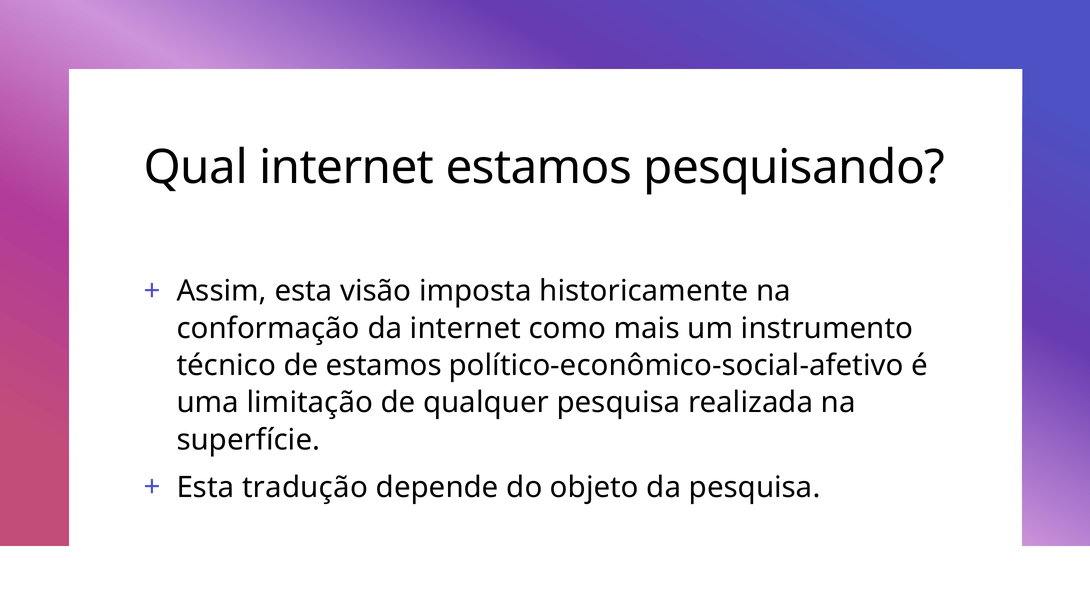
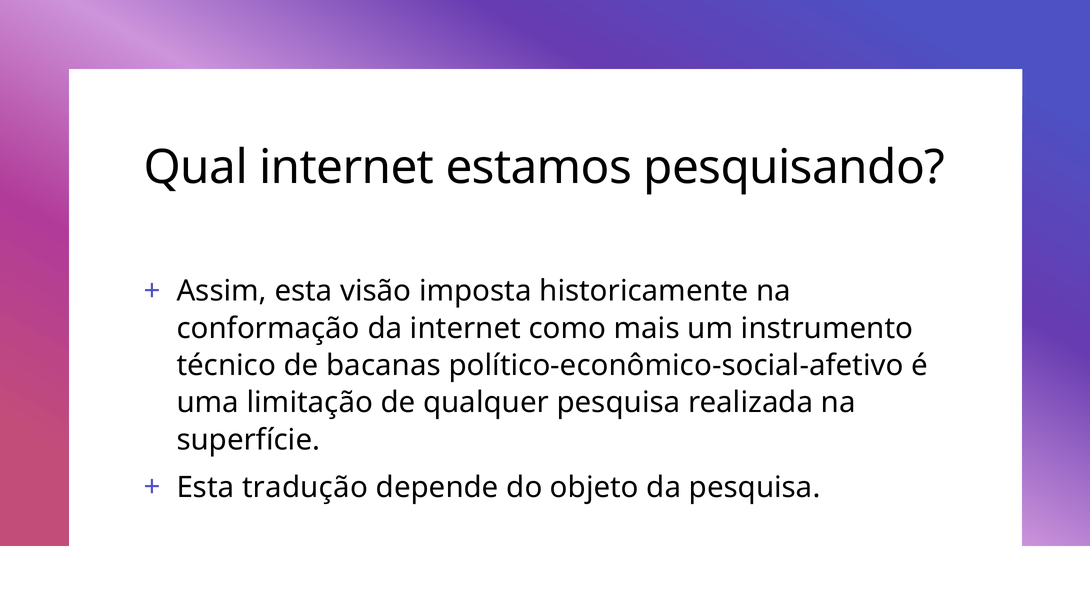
de estamos: estamos -> bacanas
